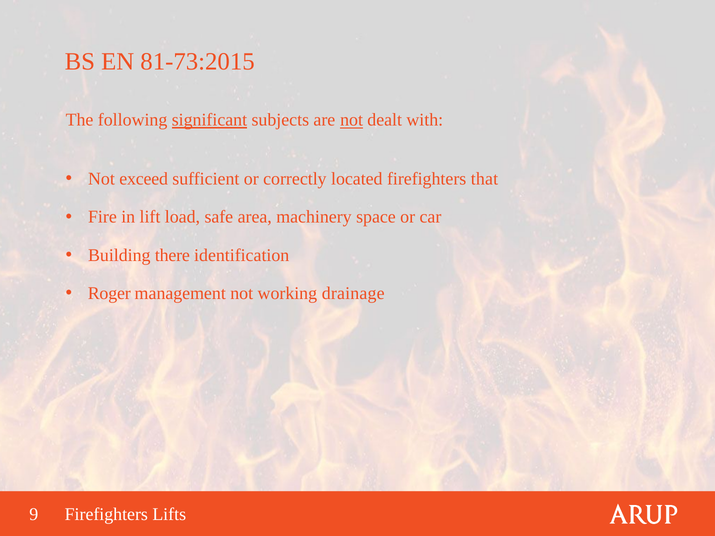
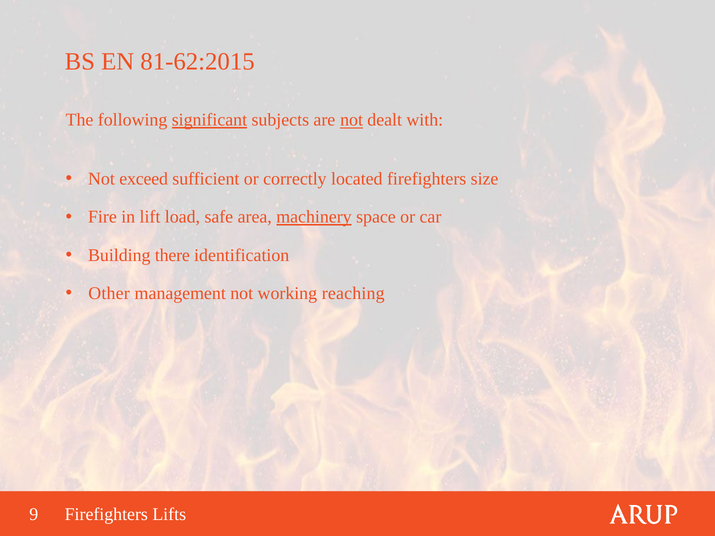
81-73:2015: 81-73:2015 -> 81-62:2015
that: that -> size
machinery underline: none -> present
Roger: Roger -> Other
drainage: drainage -> reaching
